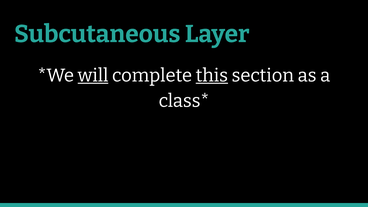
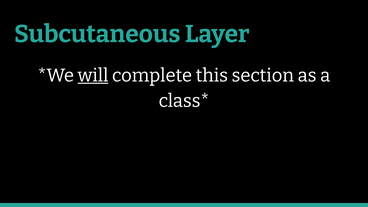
this underline: present -> none
